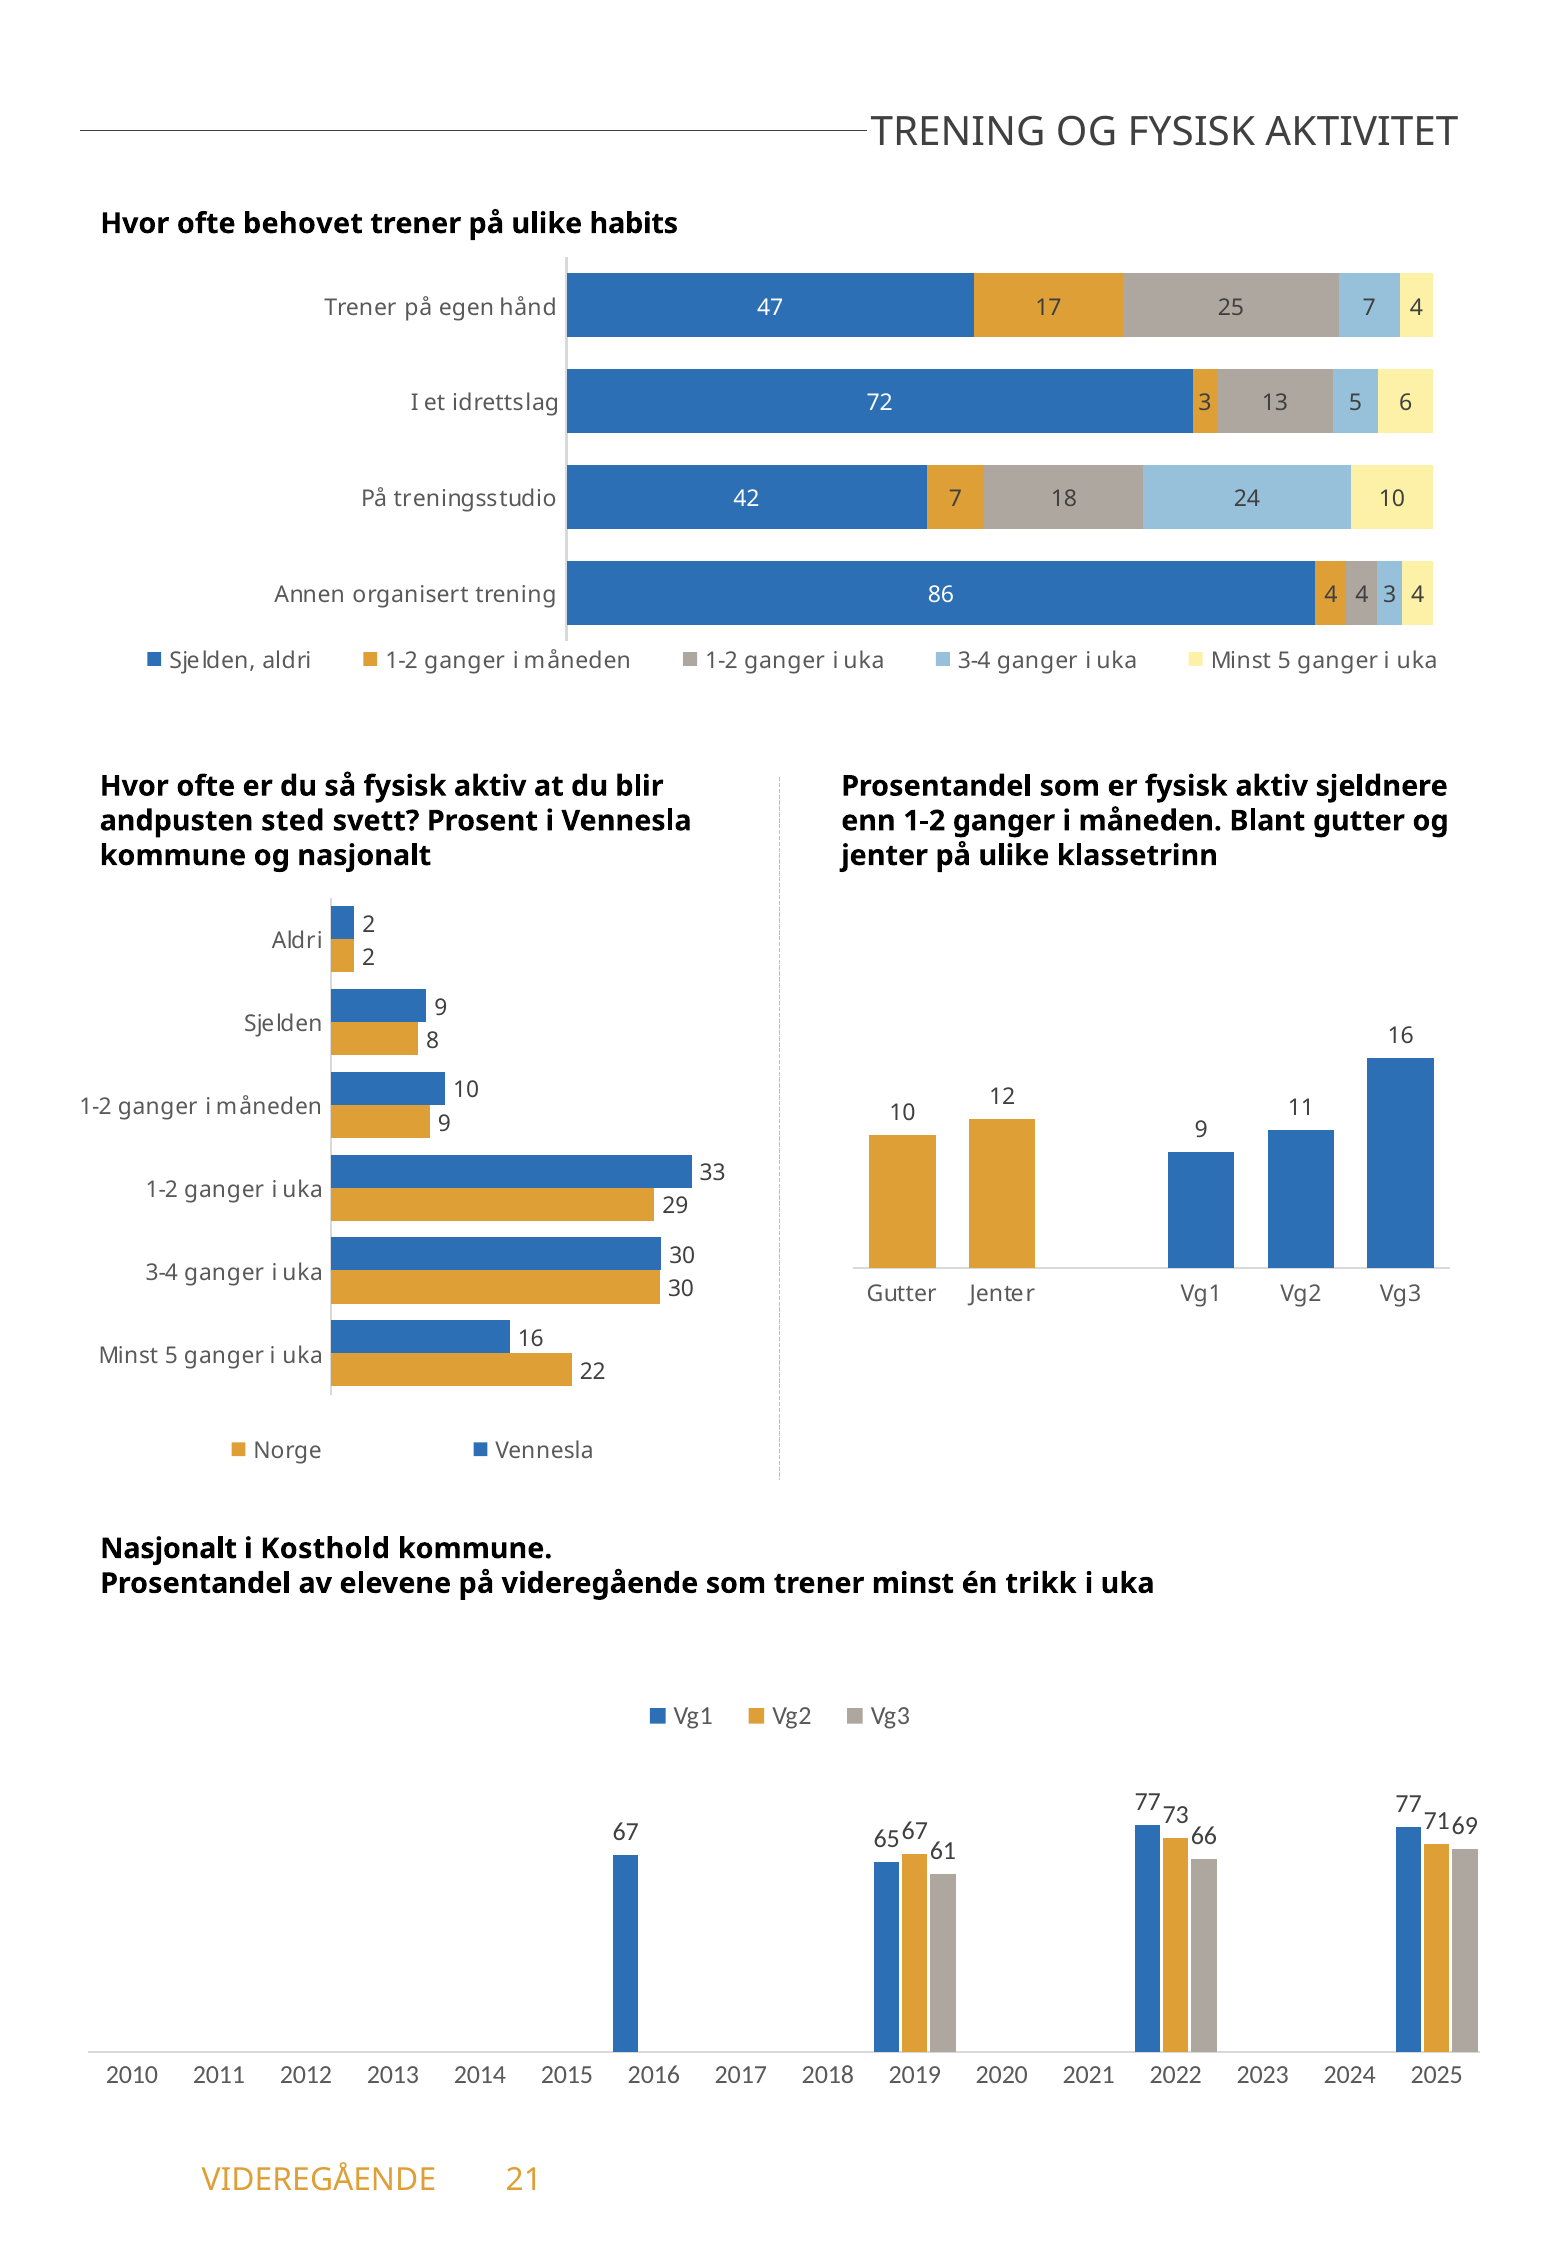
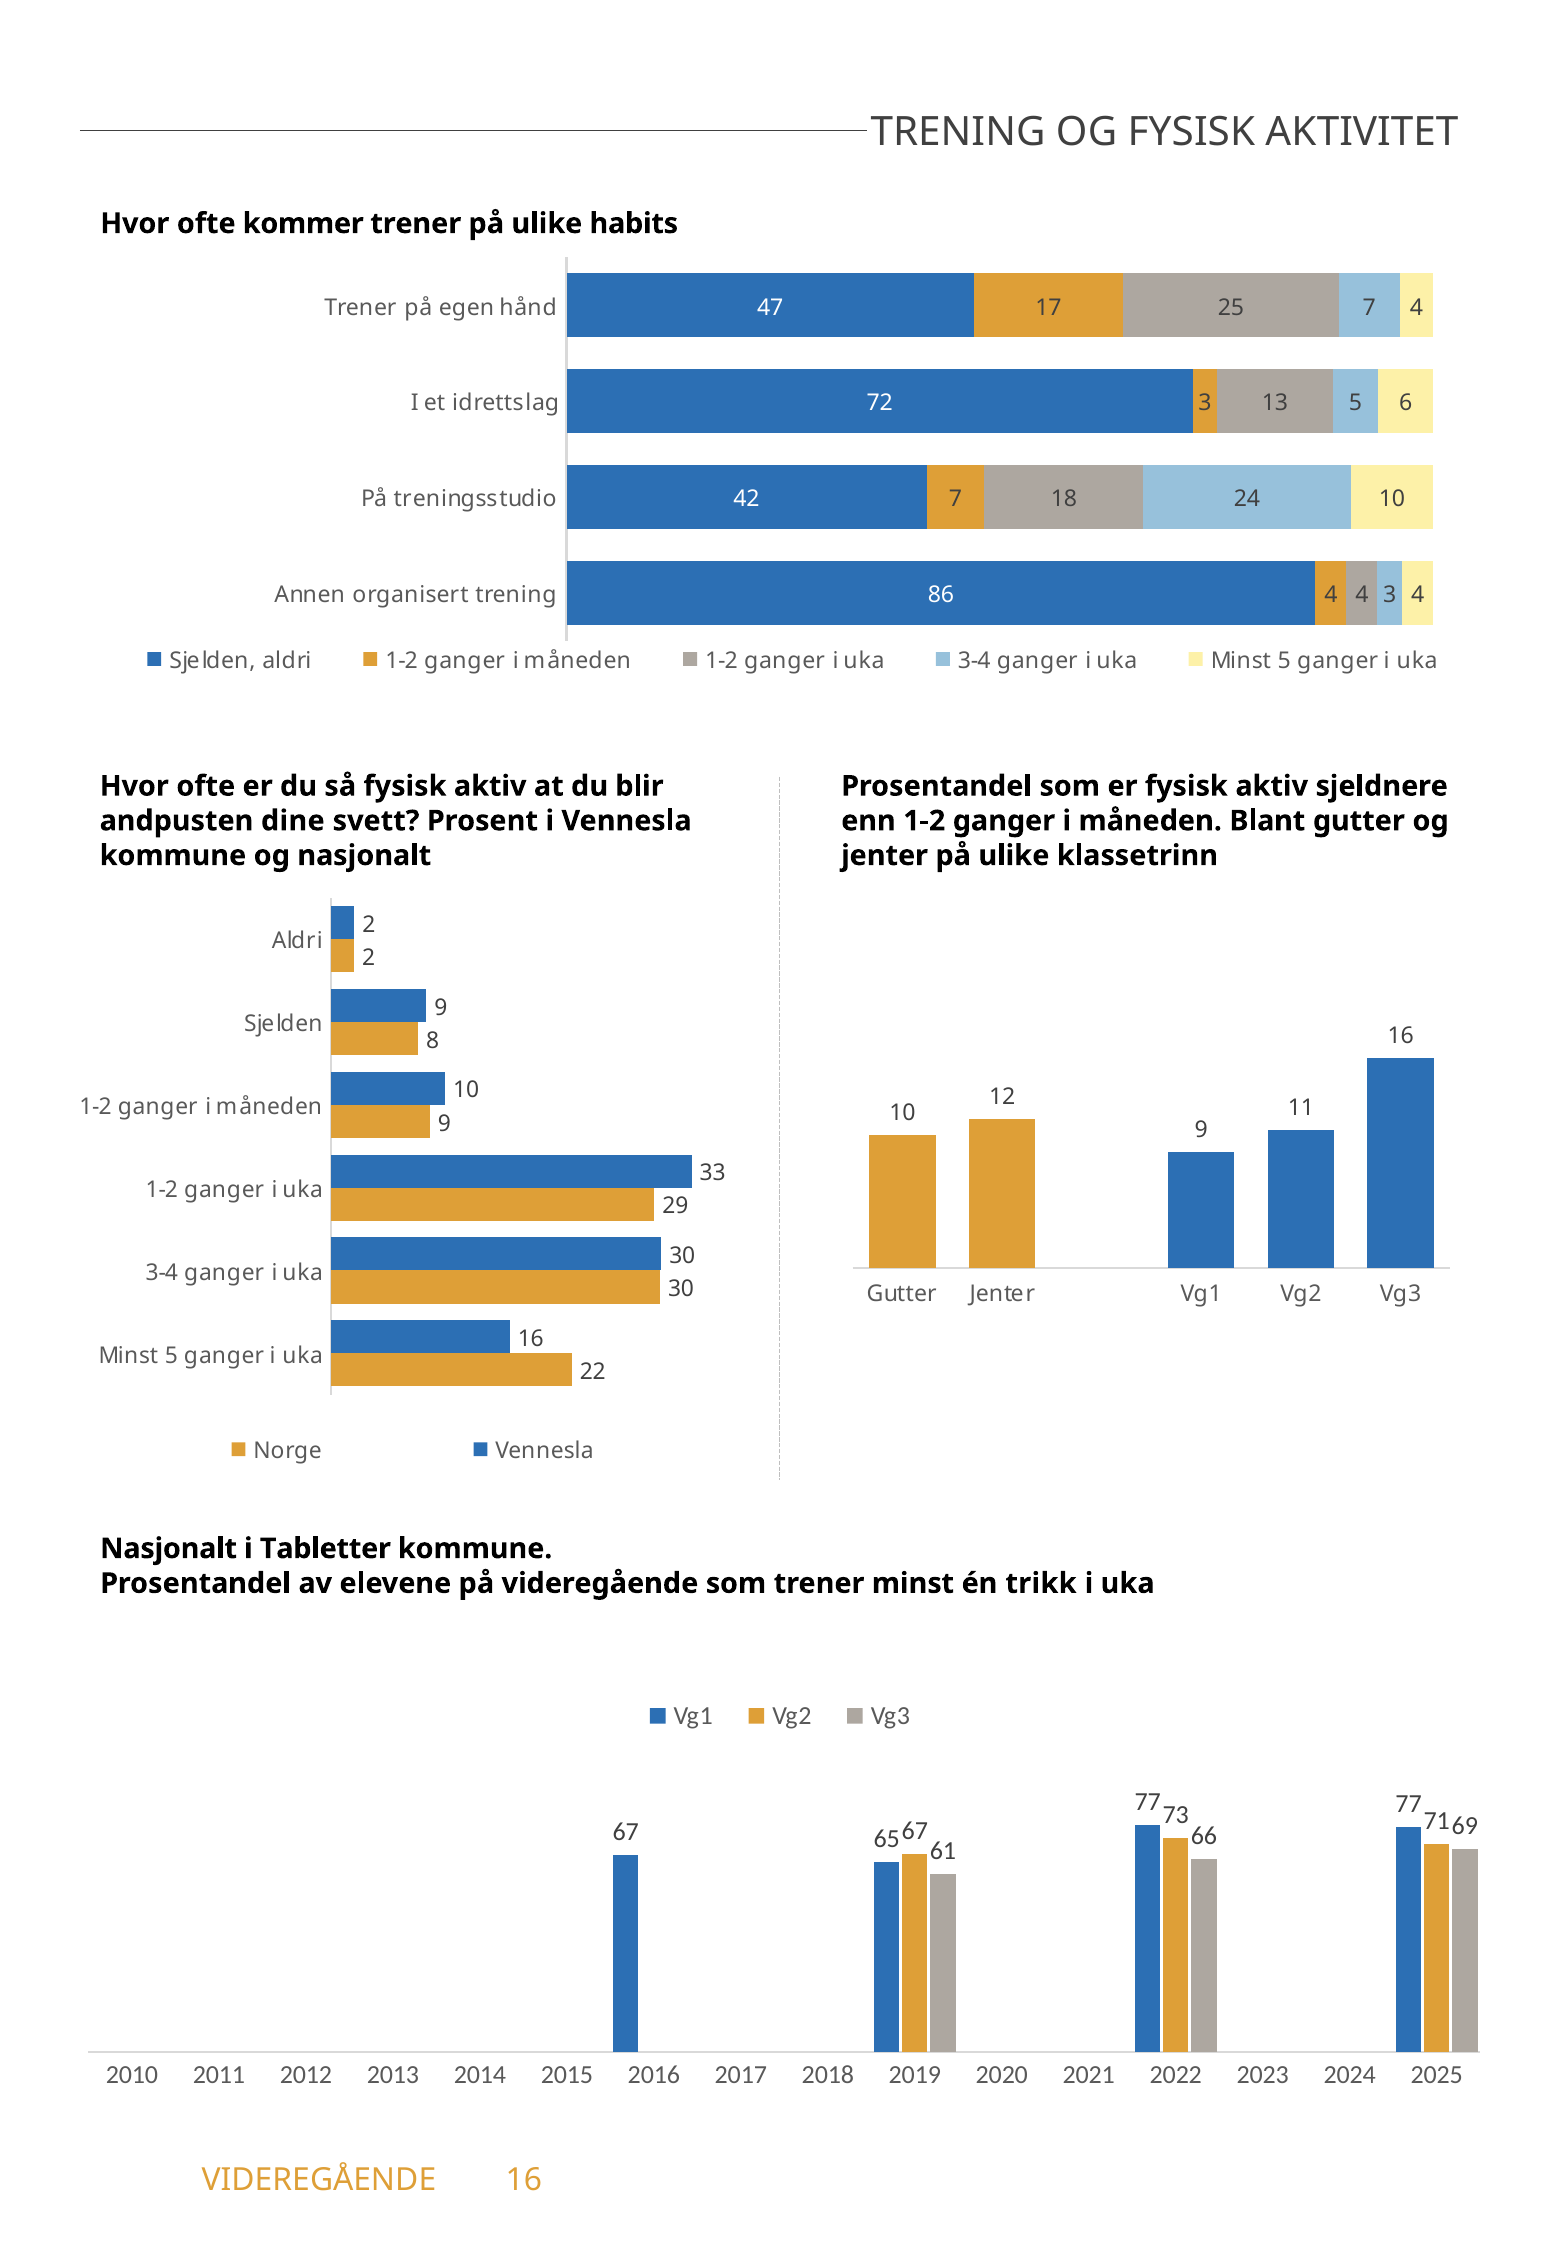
behovet: behovet -> kommer
sted: sted -> dine
Kosthold: Kosthold -> Tabletter
VIDEREGÅENDE 21: 21 -> 16
